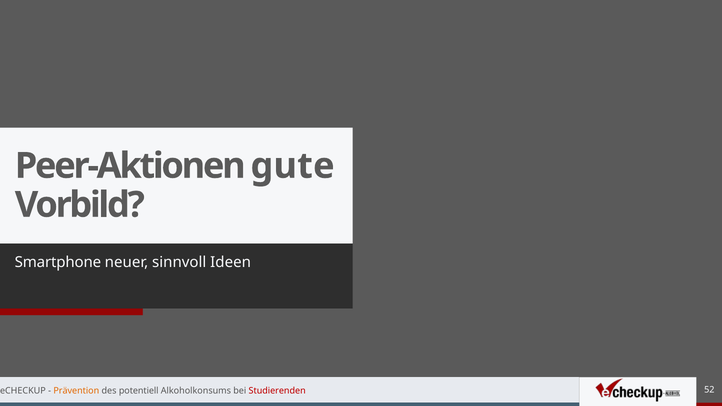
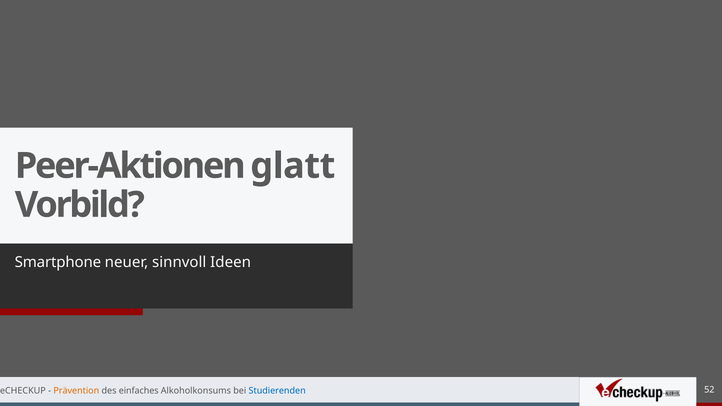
gute: gute -> glatt
potentiell: potentiell -> einfaches
Studierenden colour: red -> blue
